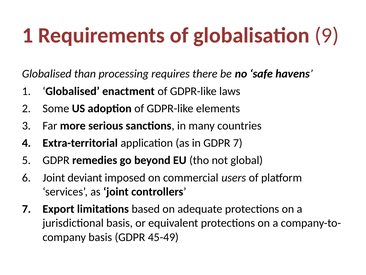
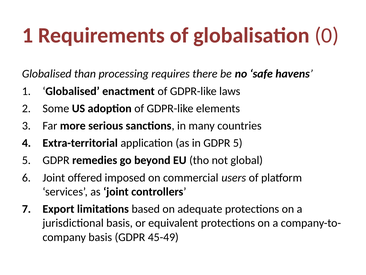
9: 9 -> 0
GDPR 7: 7 -> 5
deviant: deviant -> offered
